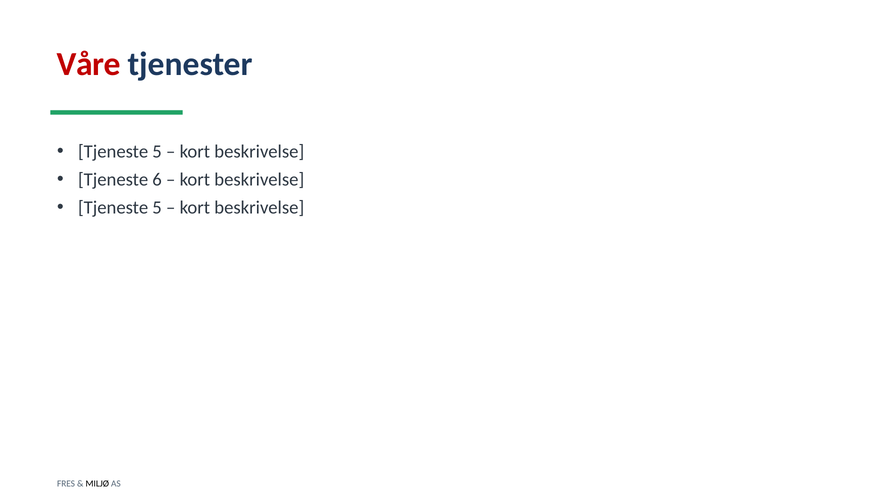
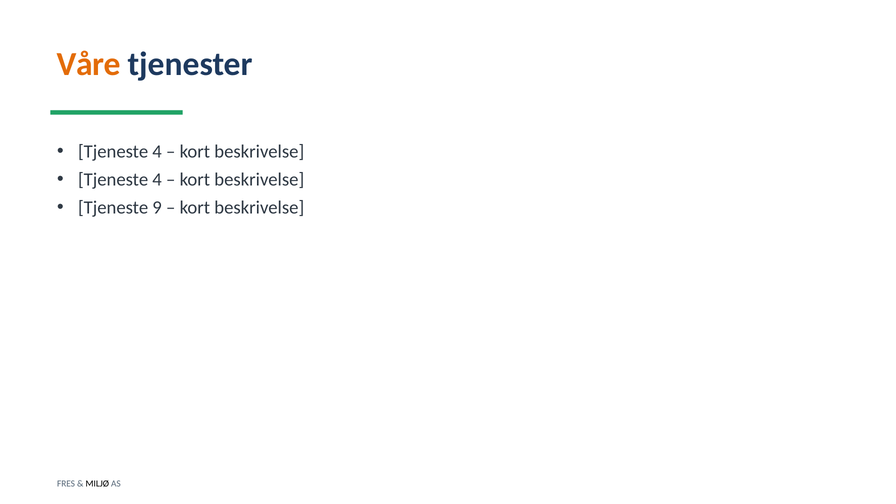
Våre colour: red -> orange
5 at (157, 152): 5 -> 4
6 at (157, 180): 6 -> 4
5 at (157, 208): 5 -> 9
